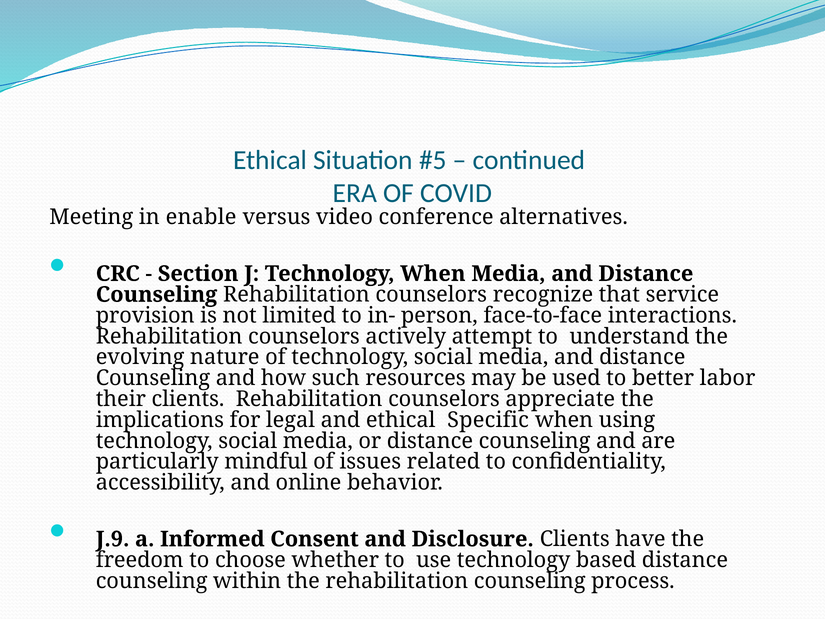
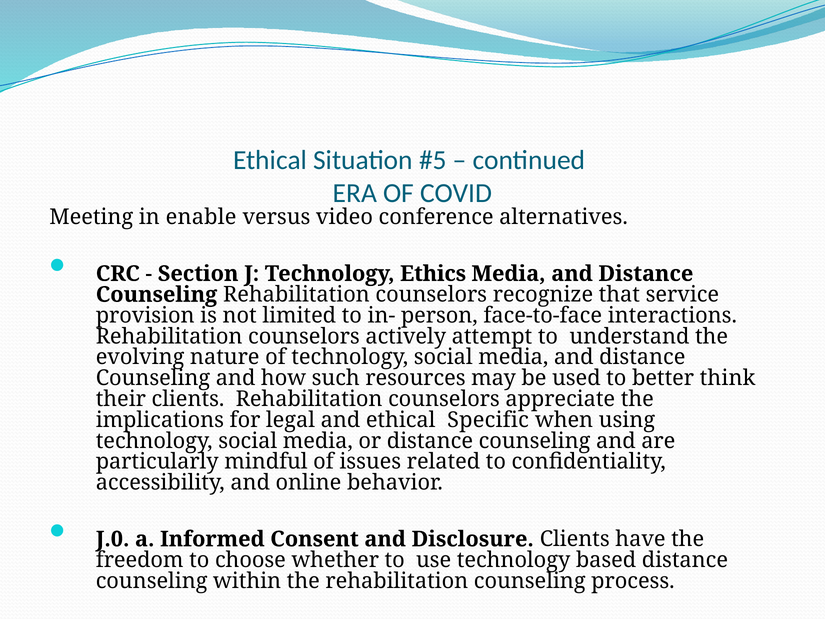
Technology When: When -> Ethics
labor: labor -> think
J.9: J.9 -> J.0
